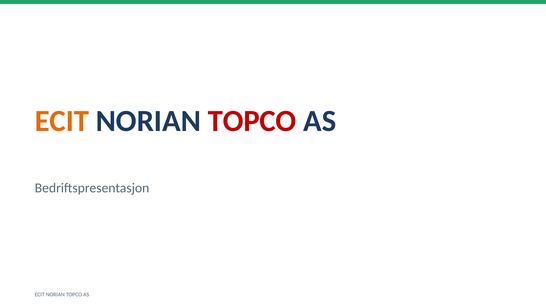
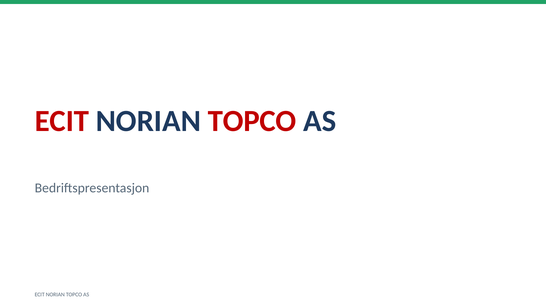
ECIT at (62, 121) colour: orange -> red
